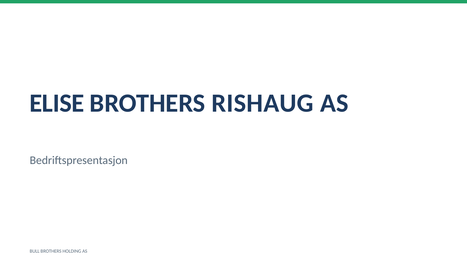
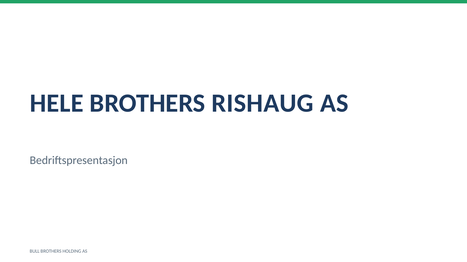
ELISE: ELISE -> HELE
